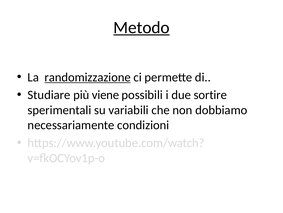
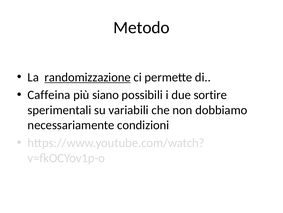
Metodo underline: present -> none
Studiare: Studiare -> Caffeina
viene: viene -> siano
